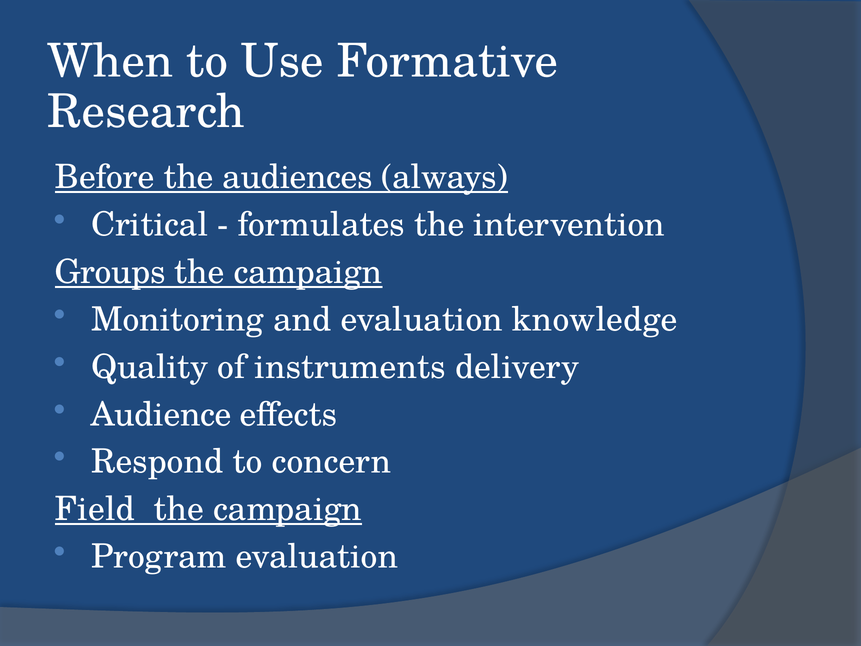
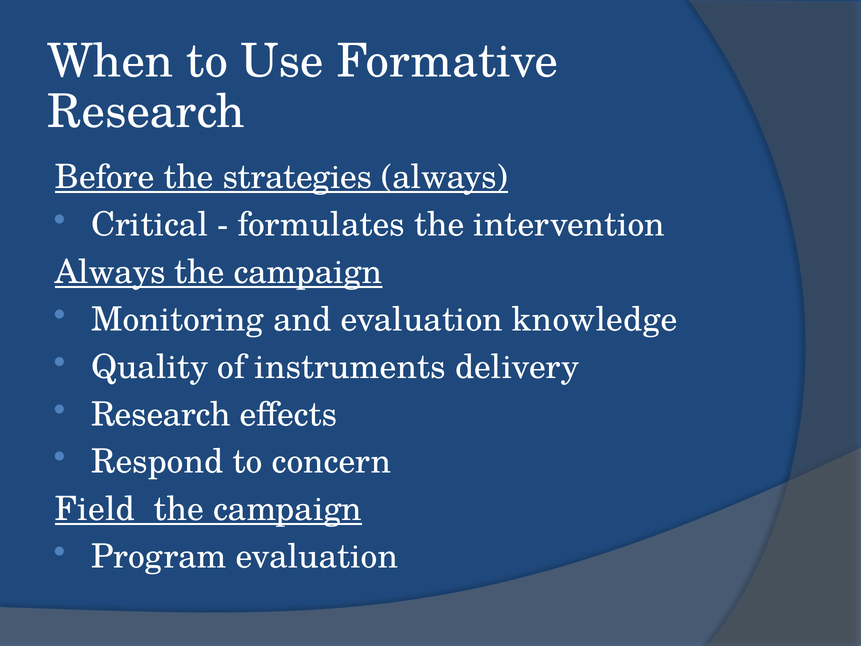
audiences: audiences -> strategies
Groups at (110, 272): Groups -> Always
Audience at (161, 414): Audience -> Research
